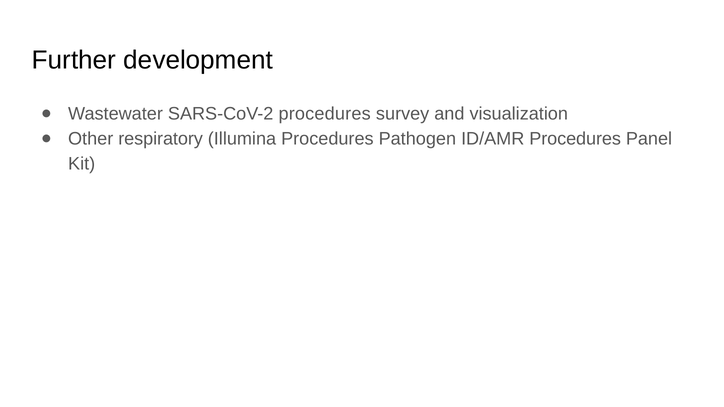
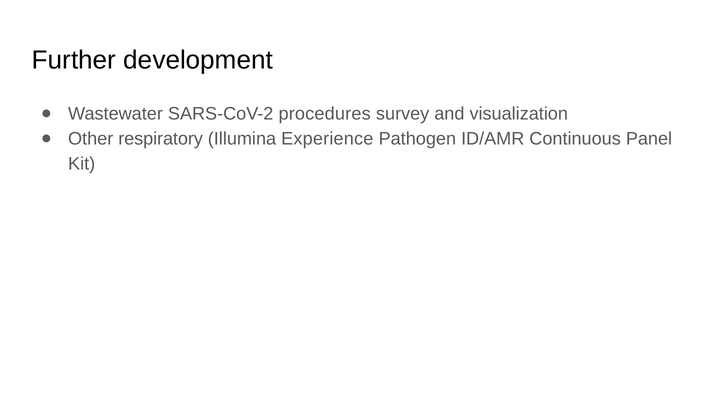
Illumina Procedures: Procedures -> Experience
ID/AMR Procedures: Procedures -> Continuous
